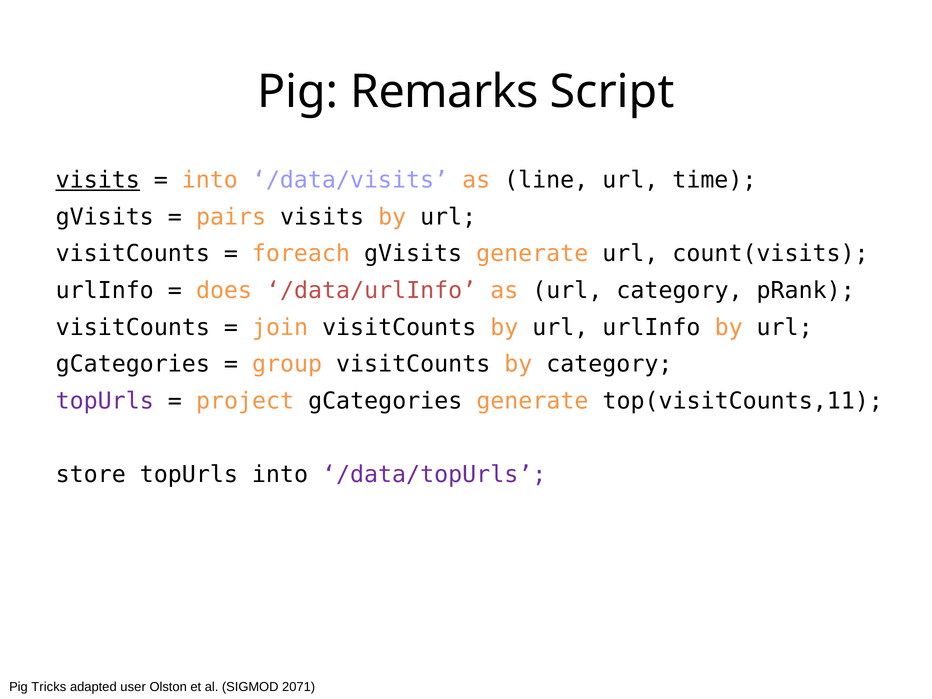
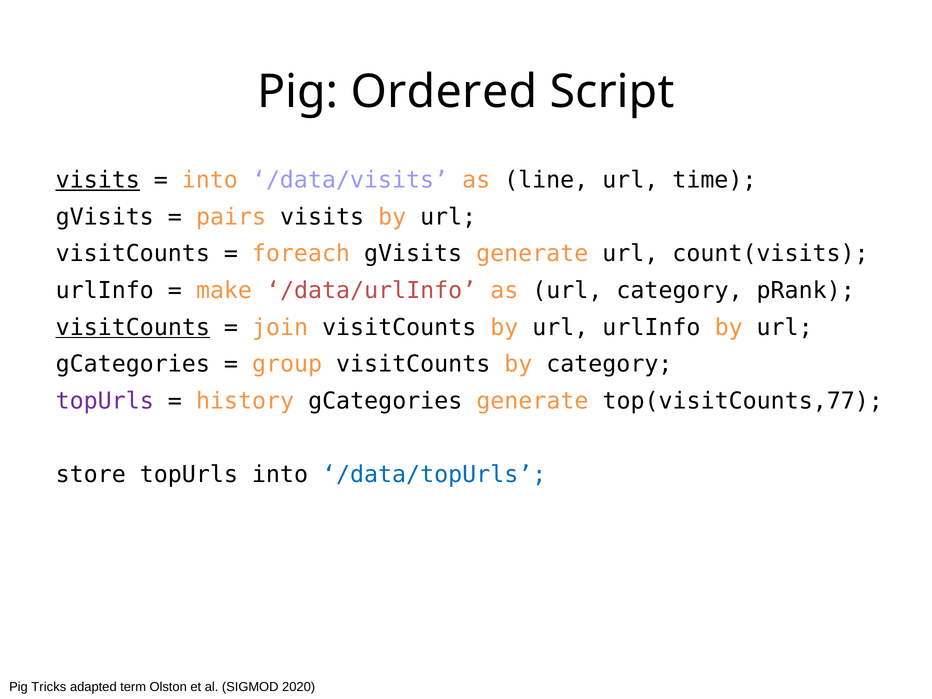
Remarks: Remarks -> Ordered
does: does -> make
visitCounts at (133, 327) underline: none -> present
project: project -> history
top(visitCounts,11: top(visitCounts,11 -> top(visitCounts,77
/data/topUrls colour: purple -> blue
user: user -> term
2071: 2071 -> 2020
